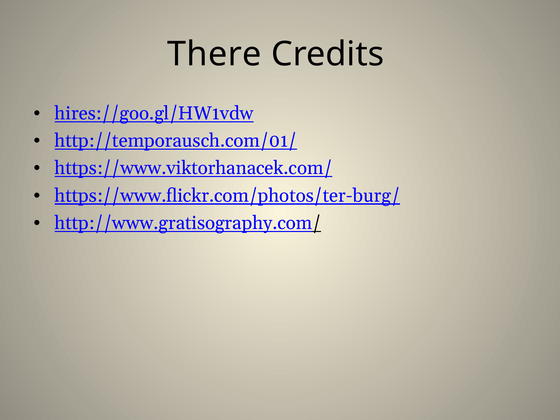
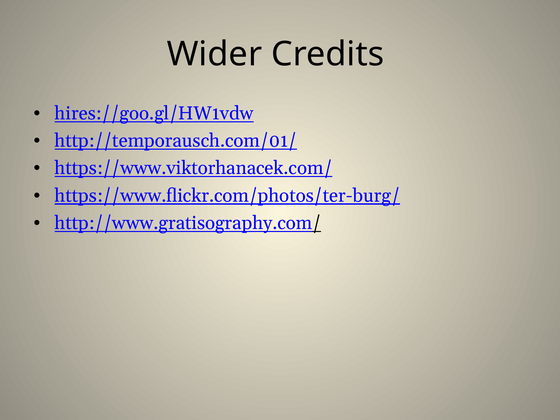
There: There -> Wider
